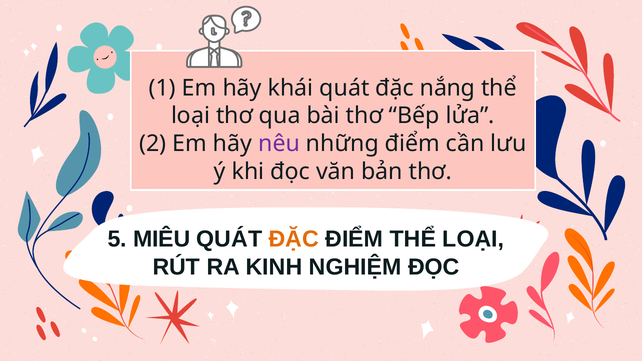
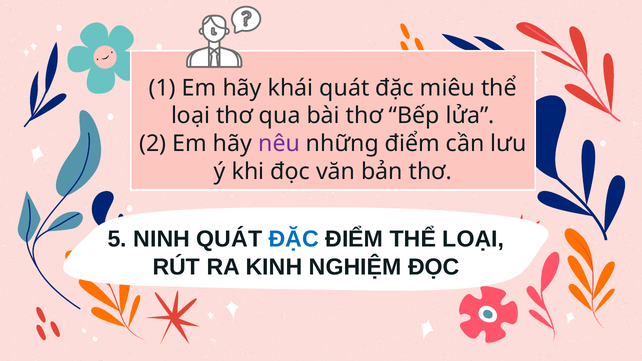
nắng: nắng -> miêu
MIÊU: MIÊU -> NINH
ĐẶC at (294, 239) colour: orange -> blue
